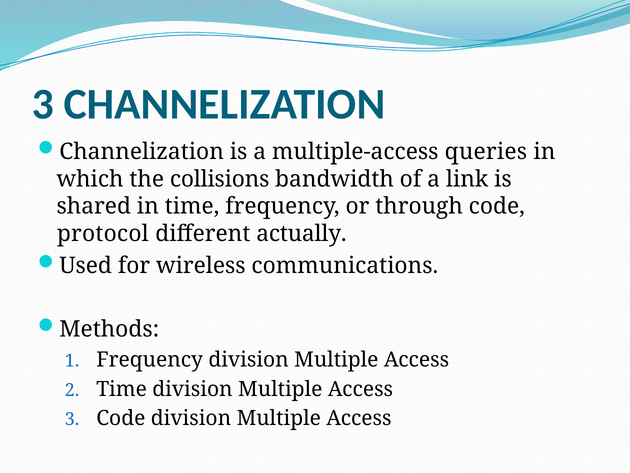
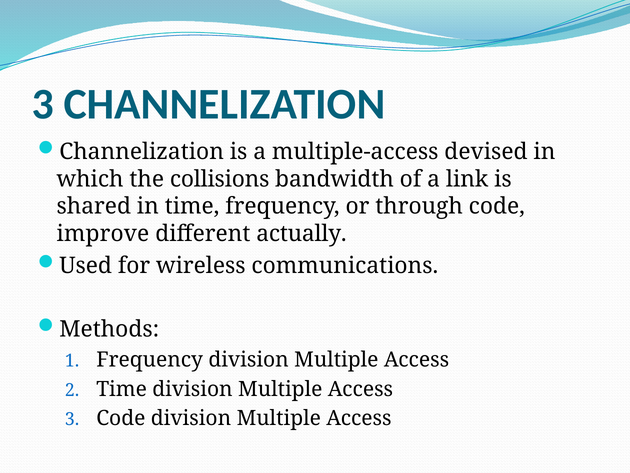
queries: queries -> devised
protocol: protocol -> improve
